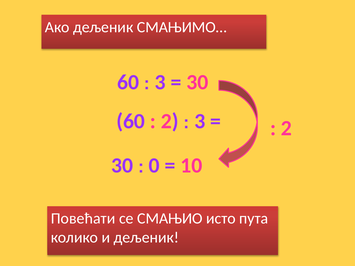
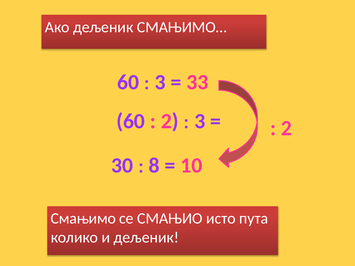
30 at (197, 82): 30 -> 33
0: 0 -> 8
Повећати: Повећати -> Смањимо
